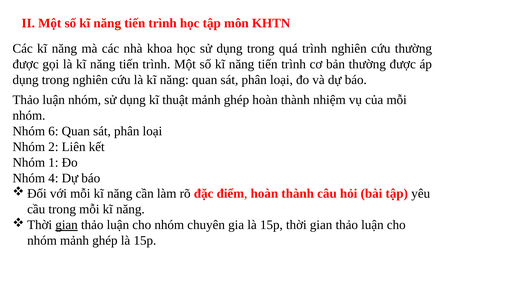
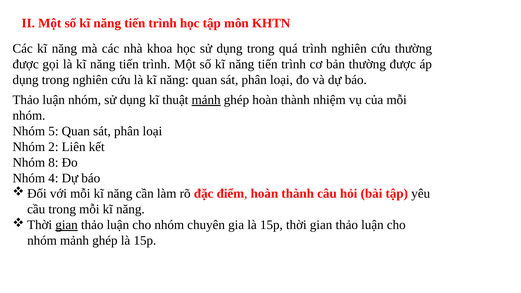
mảnh at (206, 100) underline: none -> present
6: 6 -> 5
1: 1 -> 8
